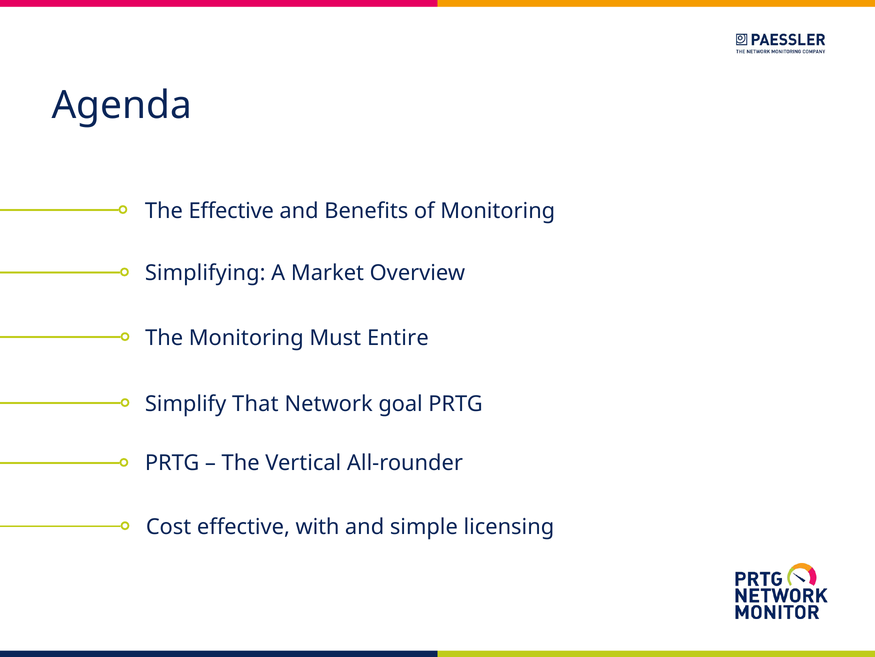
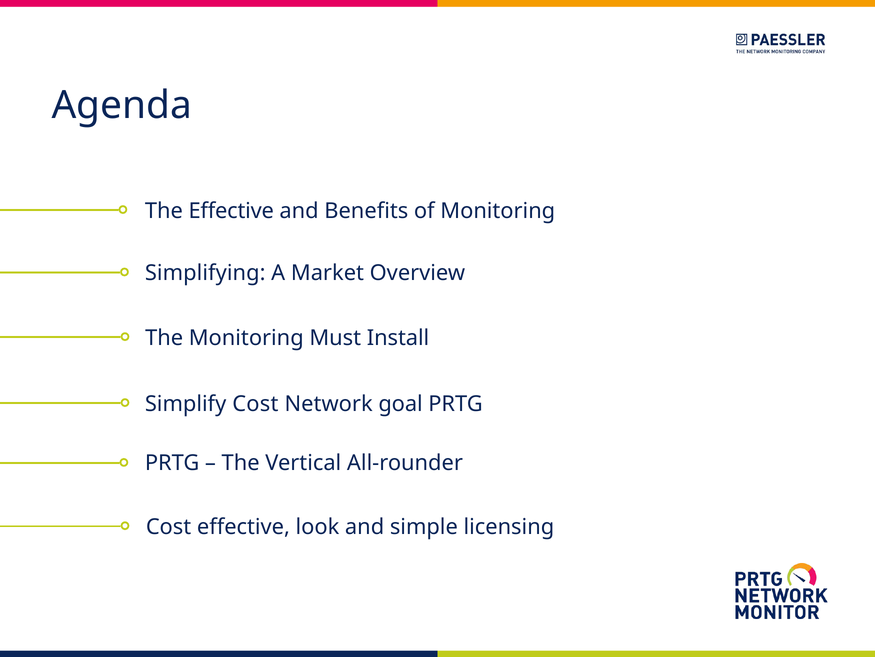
Entire: Entire -> Install
Simplify That: That -> Cost
with: with -> look
